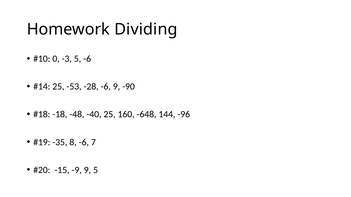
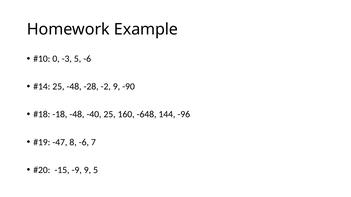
Dividing: Dividing -> Example
25 -53: -53 -> -48
-28 -6: -6 -> -2
-35: -35 -> -47
